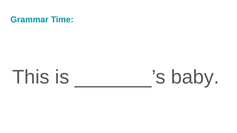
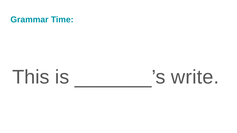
baby: baby -> write
